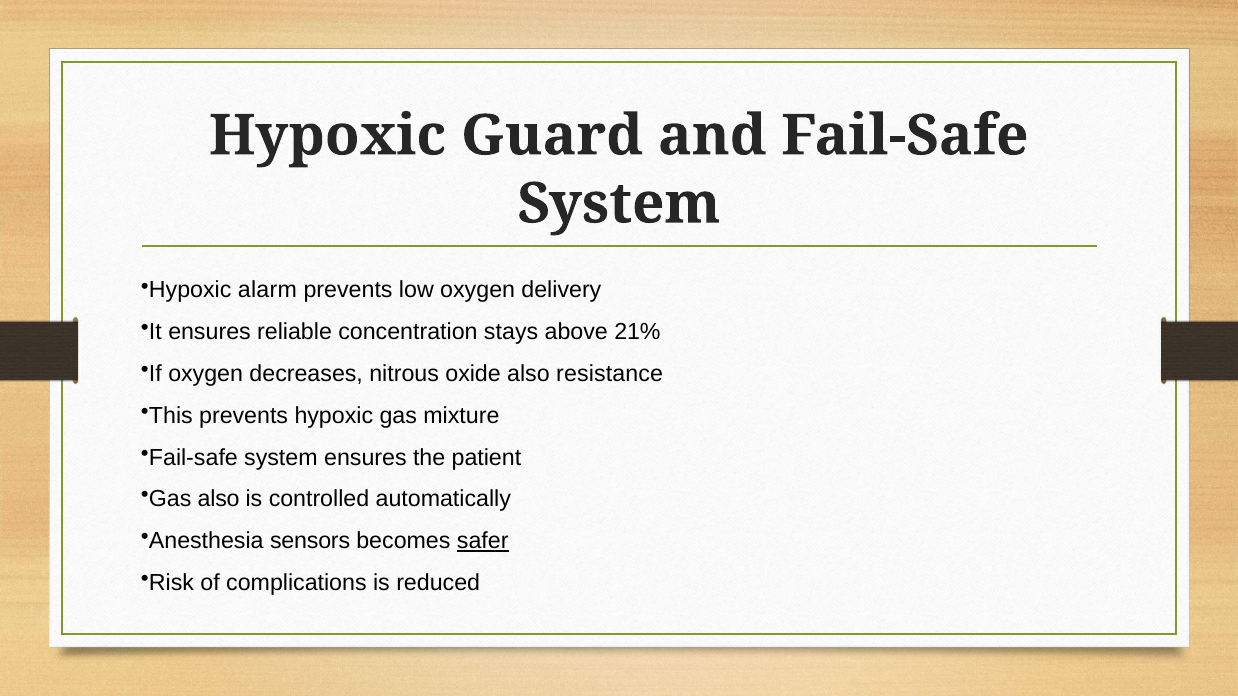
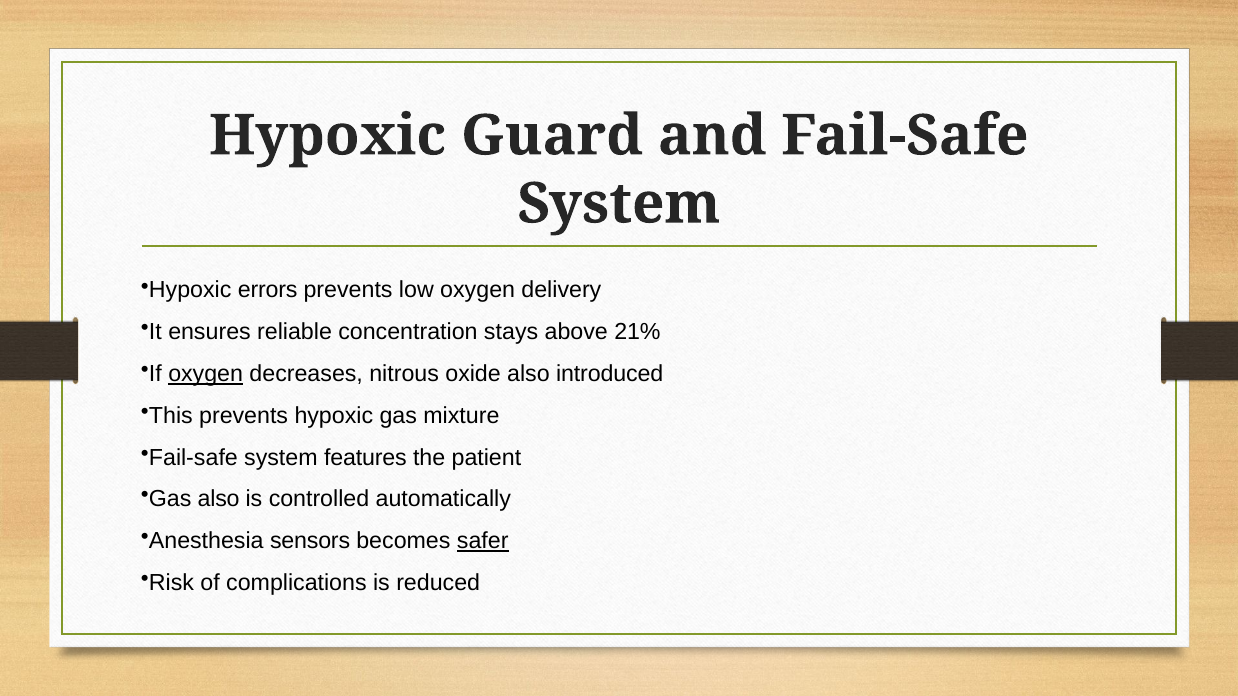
alarm: alarm -> errors
oxygen at (206, 374) underline: none -> present
resistance: resistance -> introduced
system ensures: ensures -> features
